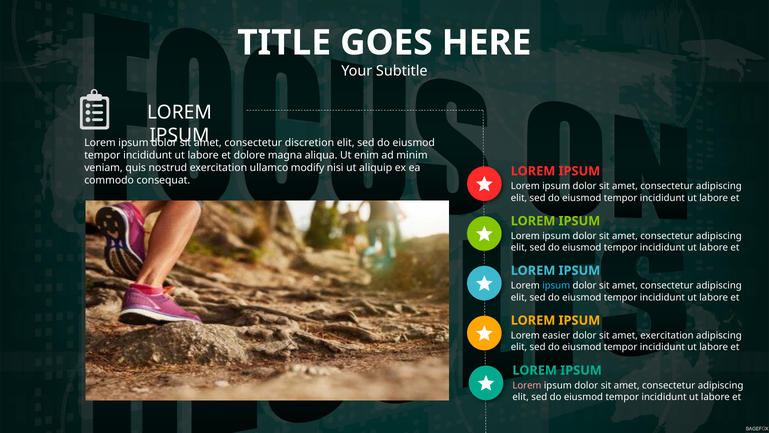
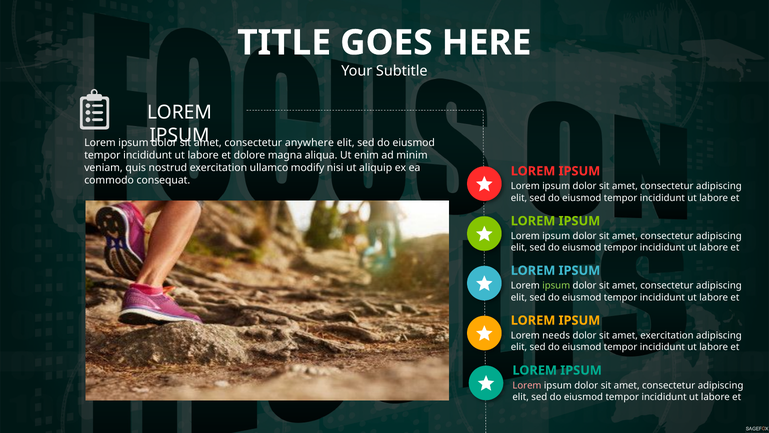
discretion: discretion -> anywhere
ipsum at (556, 285) colour: light blue -> light green
easier: easier -> needs
